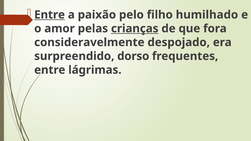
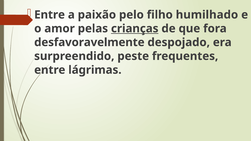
Entre at (50, 15) underline: present -> none
consideravelmente: consideravelmente -> desfavoravelmente
dorso: dorso -> peste
